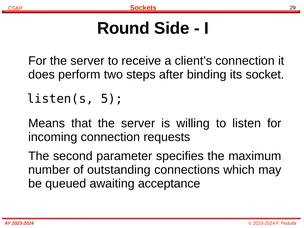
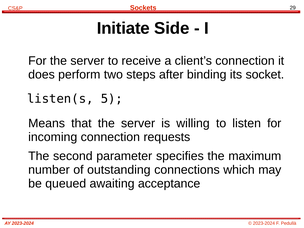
Round: Round -> Initiate
